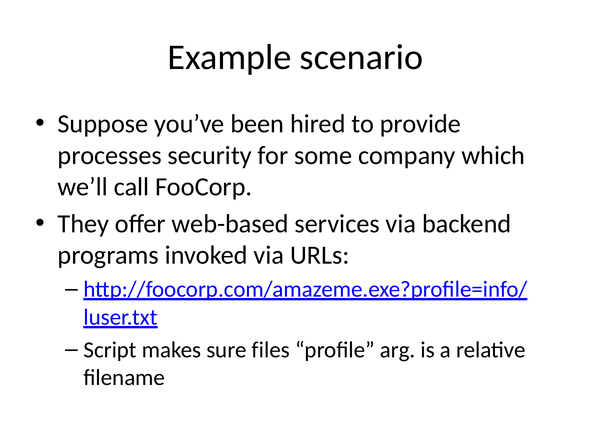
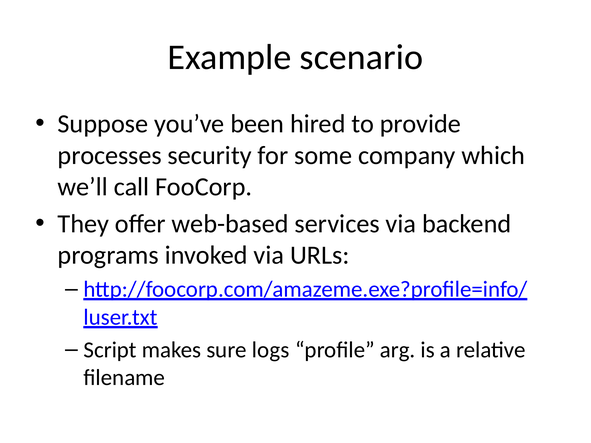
files: files -> logs
